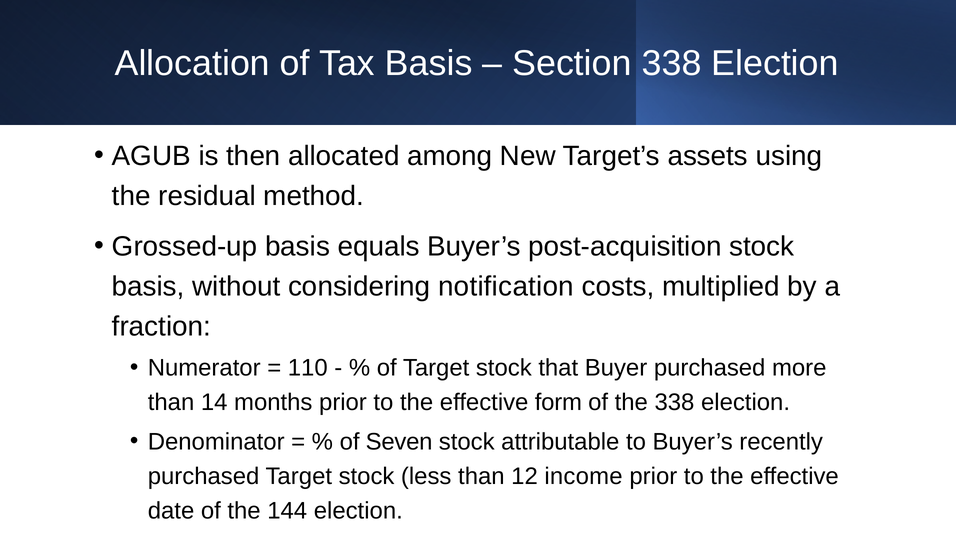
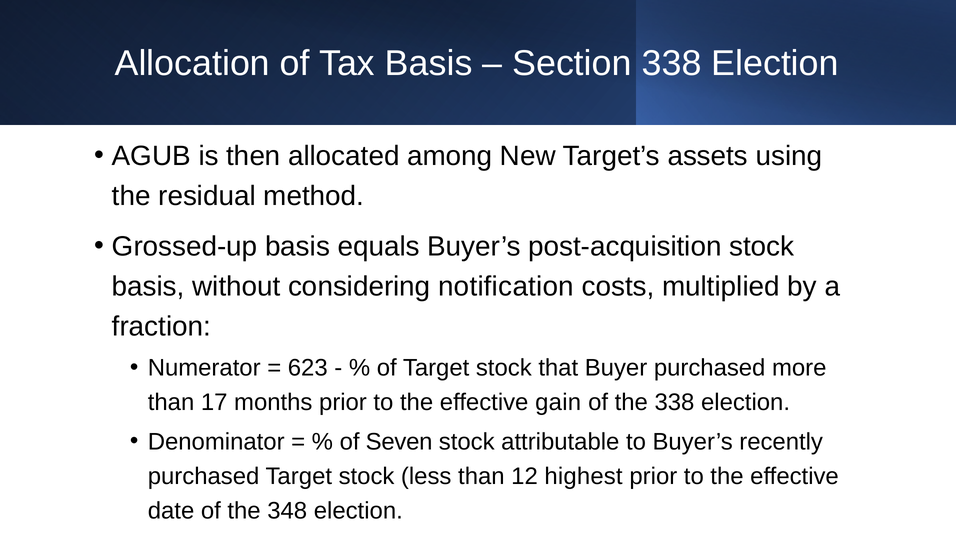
110: 110 -> 623
14: 14 -> 17
form: form -> gain
income: income -> highest
144: 144 -> 348
